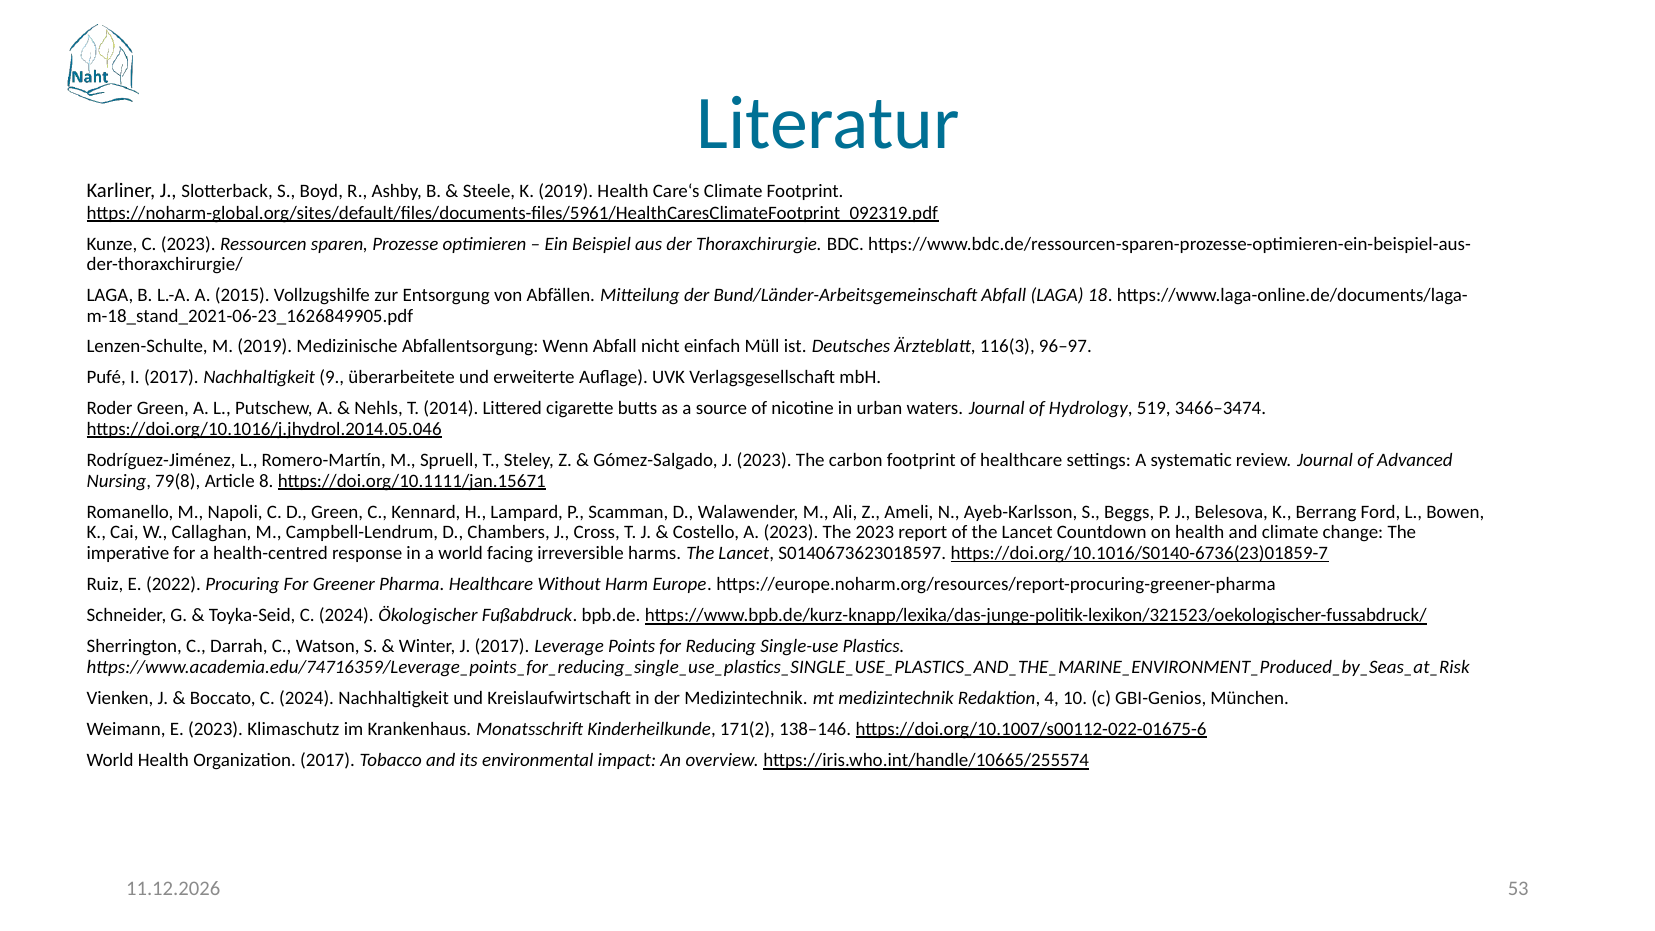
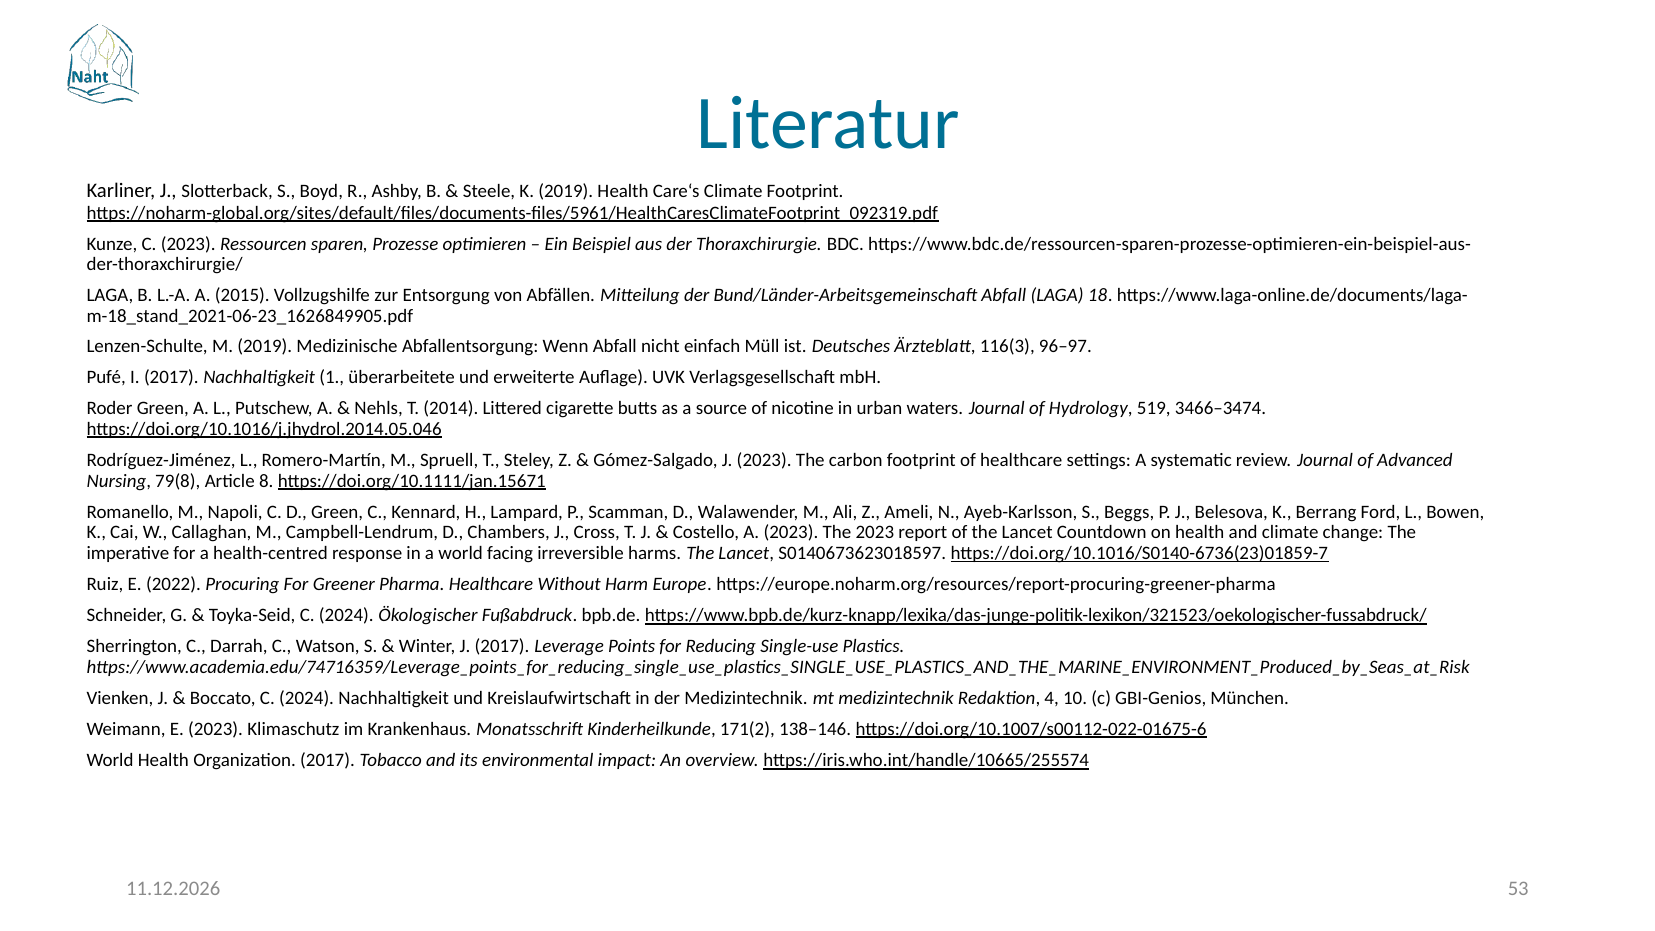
9: 9 -> 1
